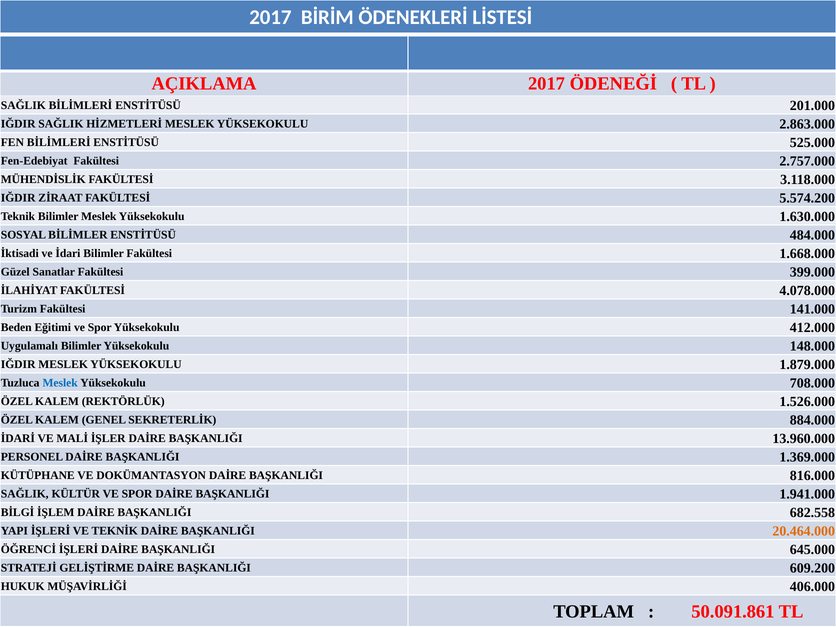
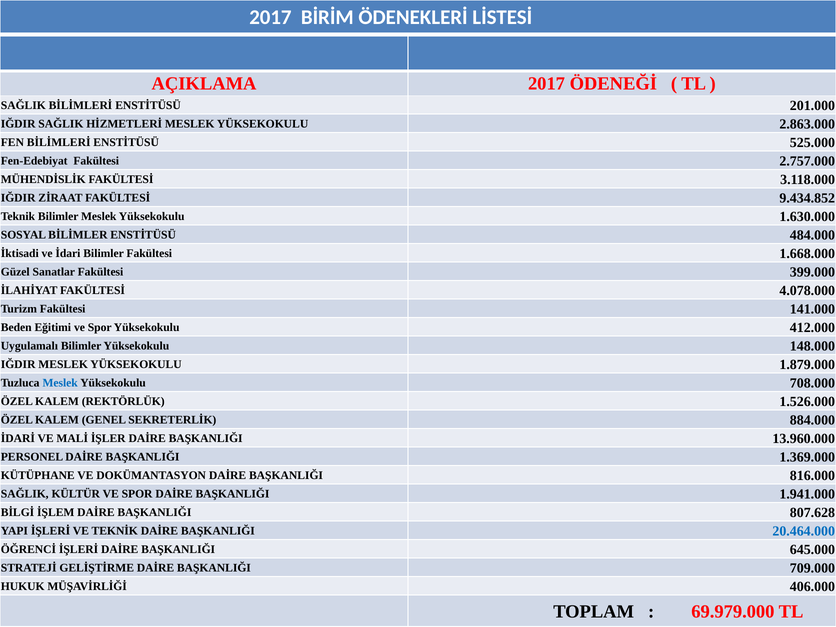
5.574.200: 5.574.200 -> 9.434.852
682.558: 682.558 -> 807.628
20.464.000 colour: orange -> blue
609.200: 609.200 -> 709.000
50.091.861: 50.091.861 -> 69.979.000
